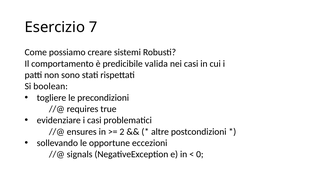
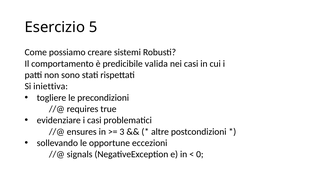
7: 7 -> 5
boolean: boolean -> iniettiva
2: 2 -> 3
